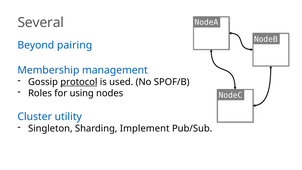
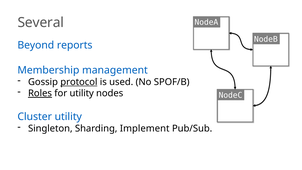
pairing: pairing -> reports
Roles underline: none -> present
for using: using -> utility
